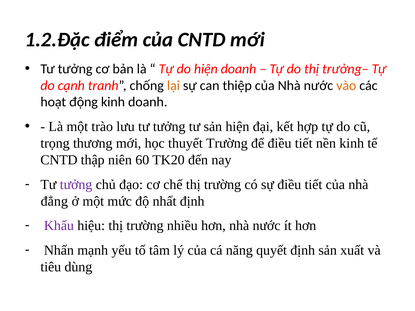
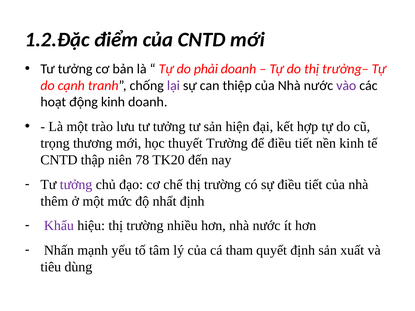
do hiện: hiện -> phải
lại colour: orange -> purple
vào colour: orange -> purple
60: 60 -> 78
đẳng: đẳng -> thêm
năng: năng -> tham
